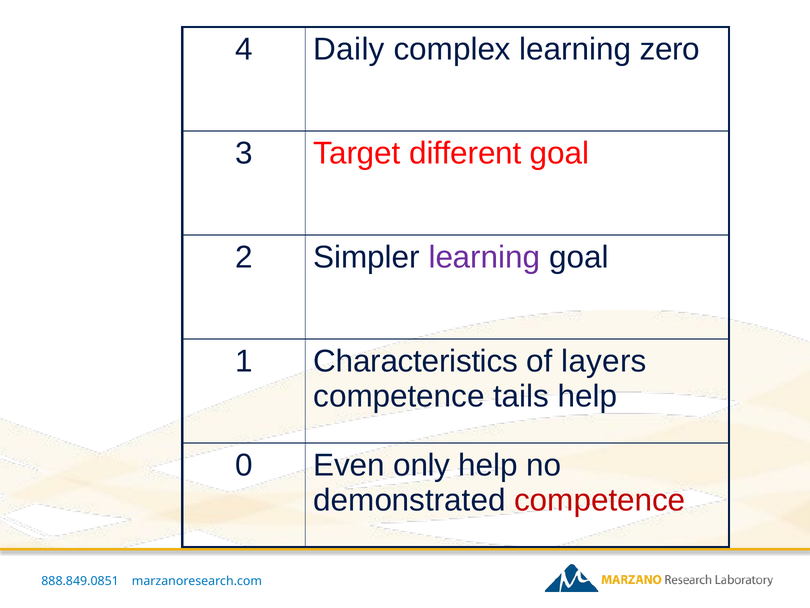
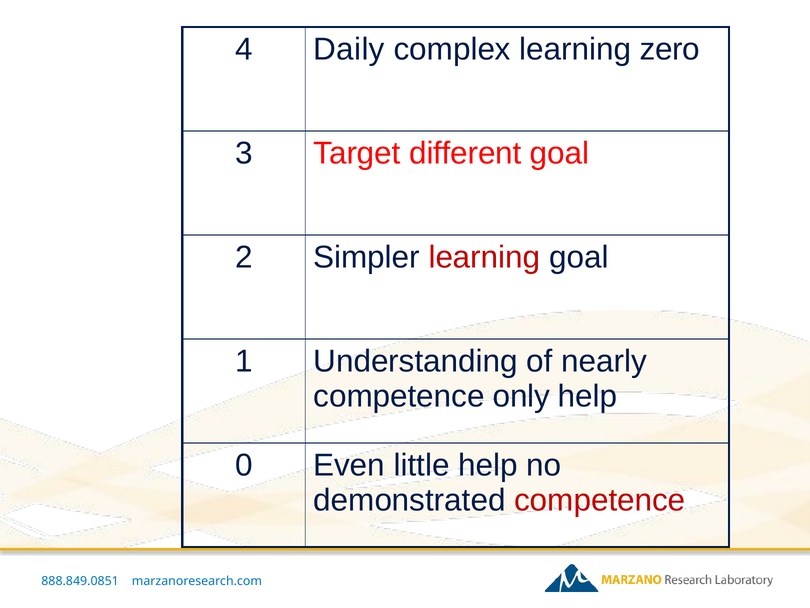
learning at (484, 257) colour: purple -> red
Characteristics: Characteristics -> Understanding
layers: layers -> nearly
tails: tails -> only
only: only -> little
